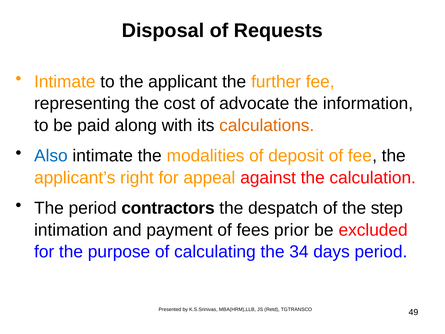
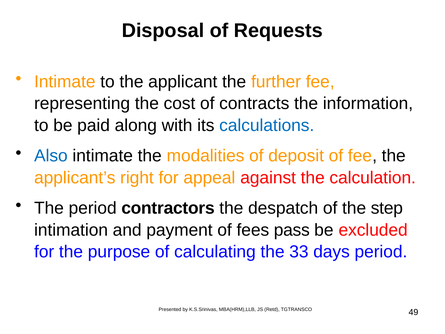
advocate: advocate -> contracts
calculations colour: orange -> blue
prior: prior -> pass
34: 34 -> 33
